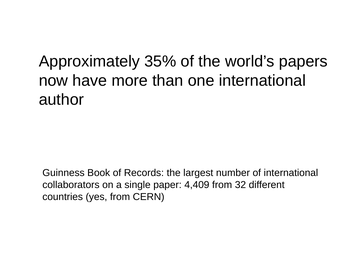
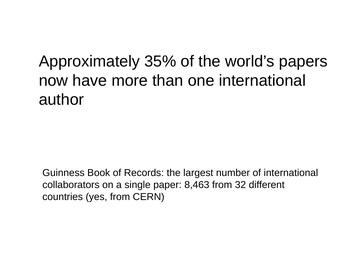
4,409: 4,409 -> 8,463
